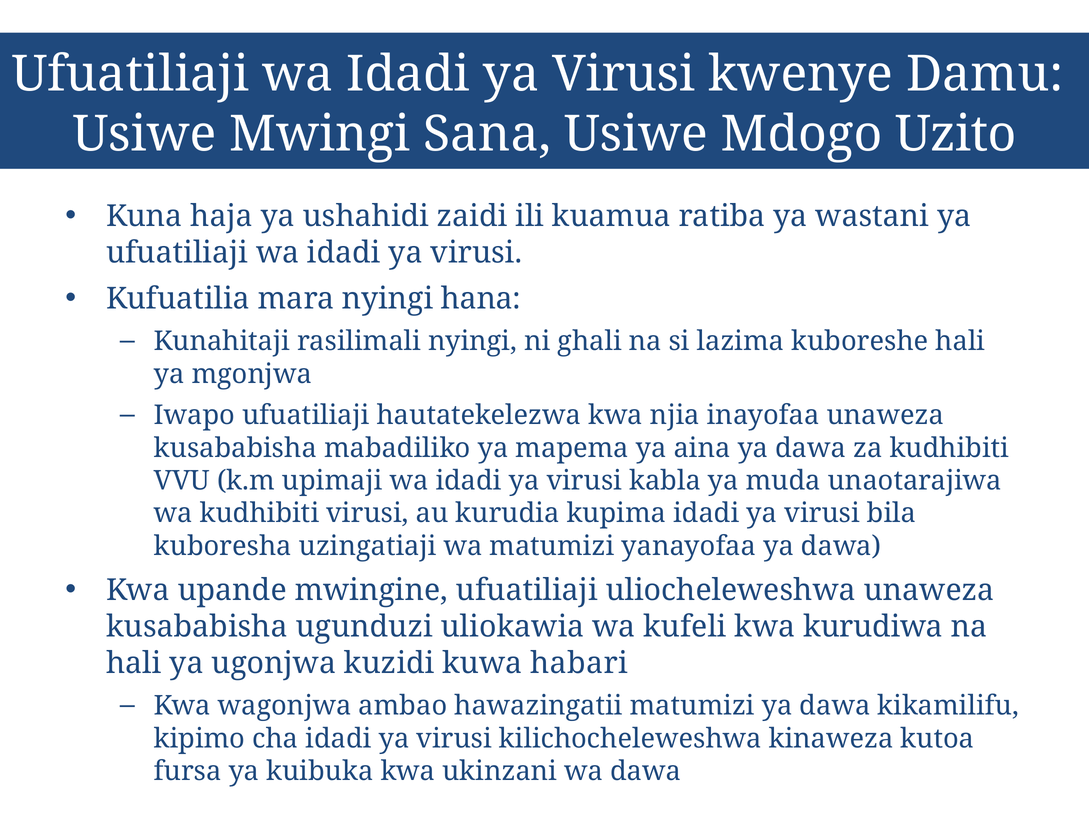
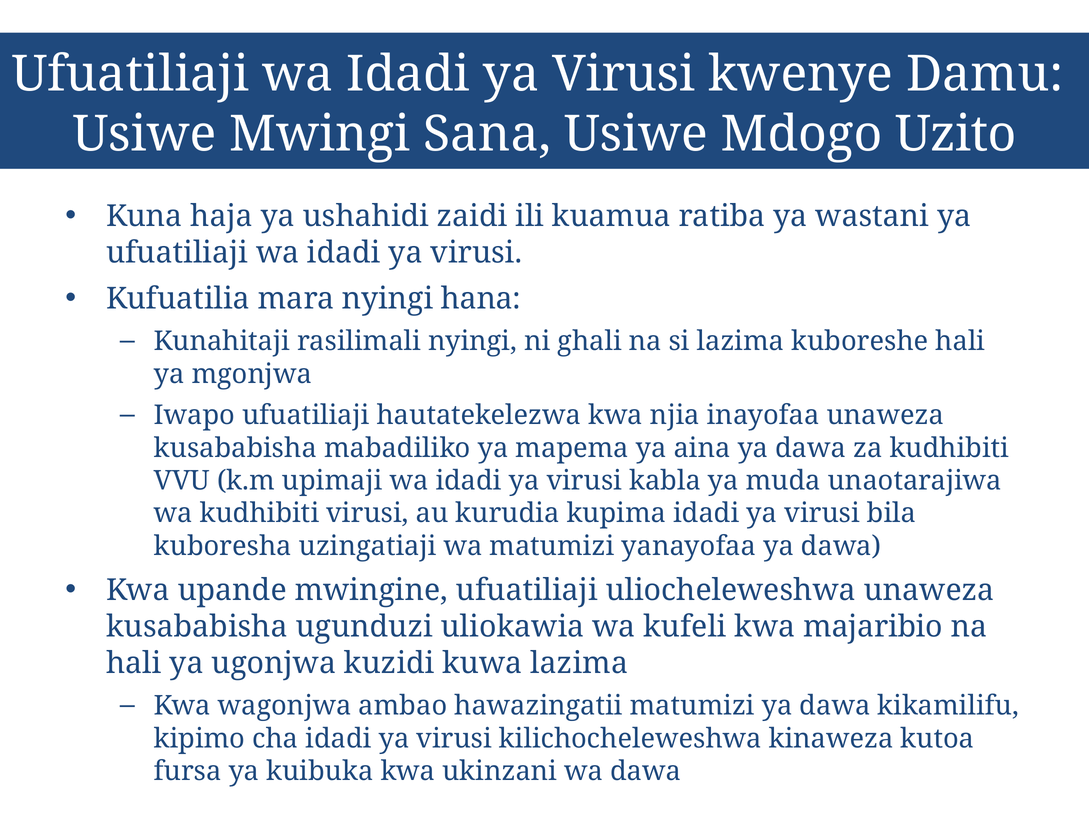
kurudiwa: kurudiwa -> majaribio
kuwa habari: habari -> lazima
